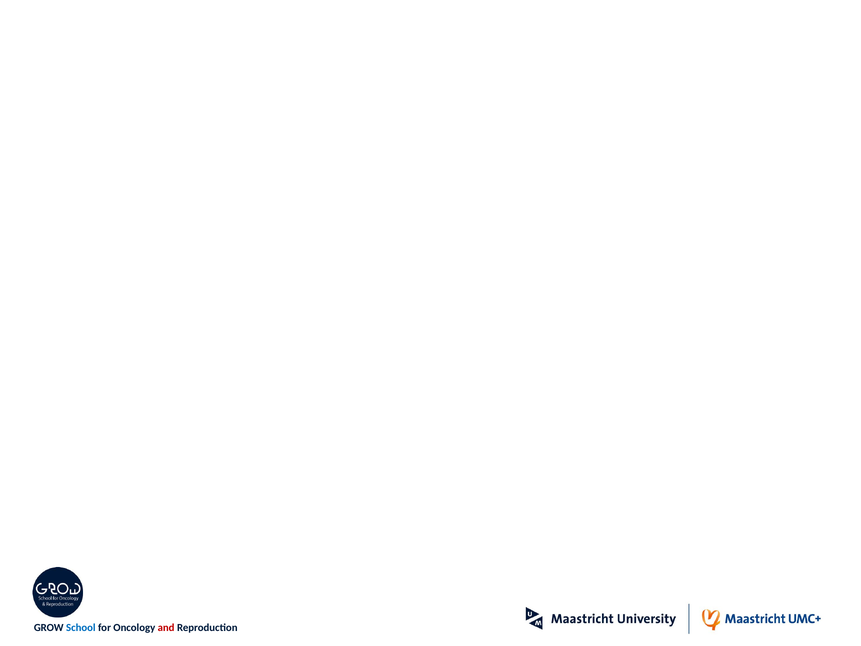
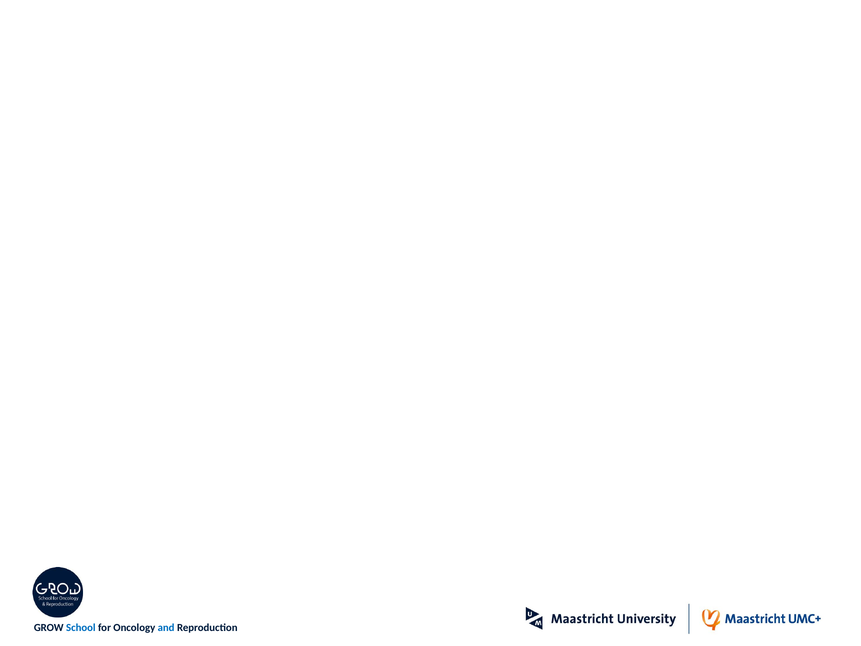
and colour: red -> blue
